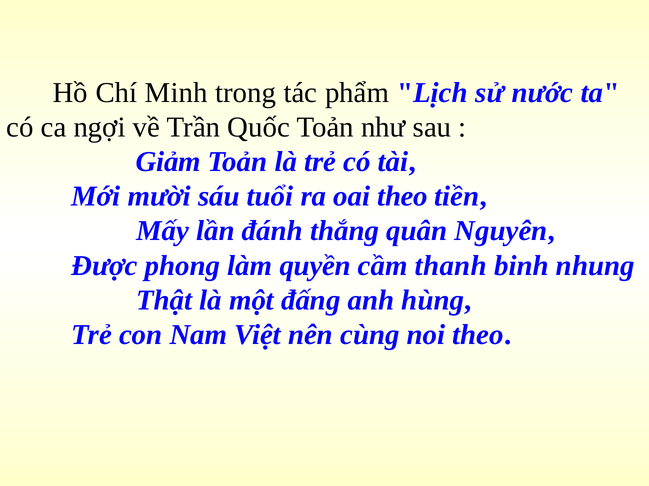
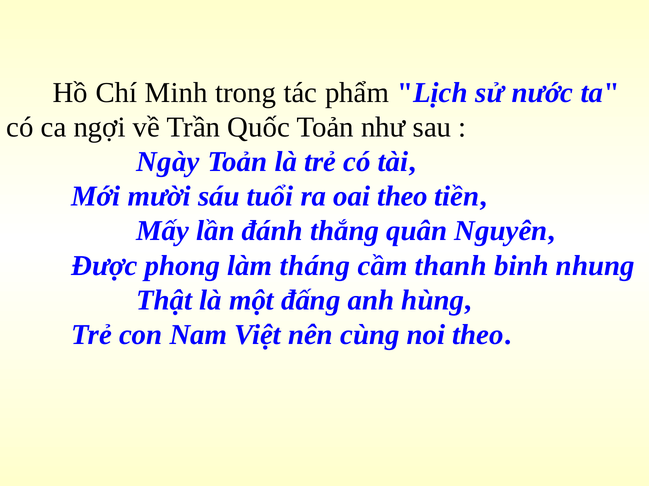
Giảm: Giảm -> Ngày
quyền: quyền -> tháng
